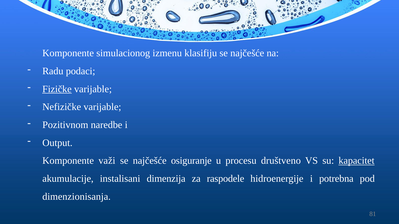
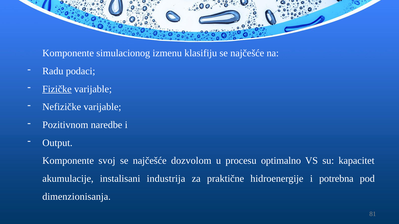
važi: važi -> svoj
osiguranje: osiguranje -> dozvolom
društveno: društveno -> optimalno
kapacitet underline: present -> none
dimenzija: dimenzija -> industrija
raspodele: raspodele -> praktične
